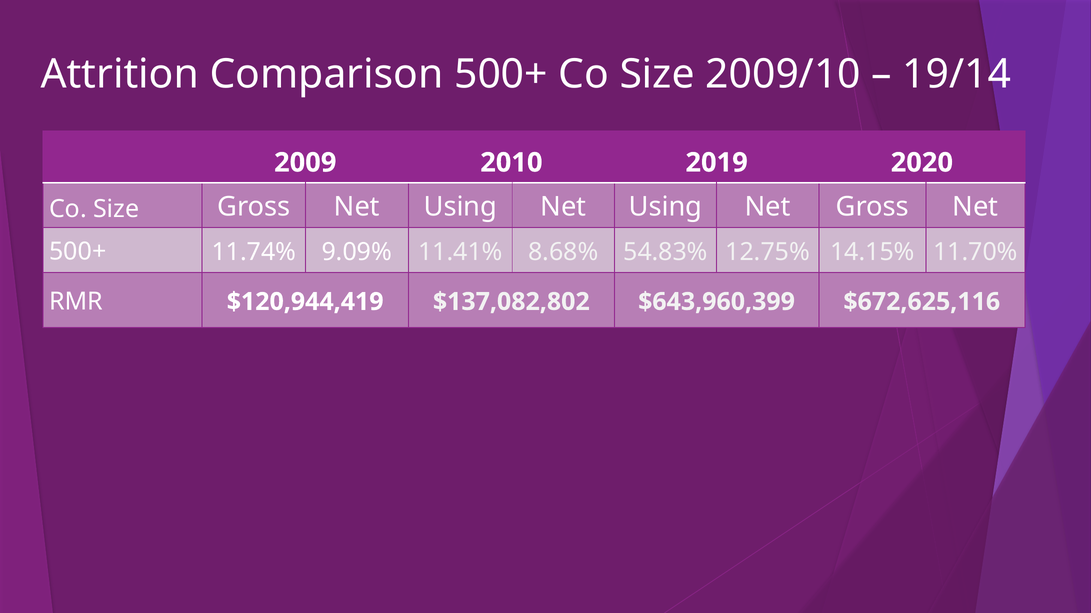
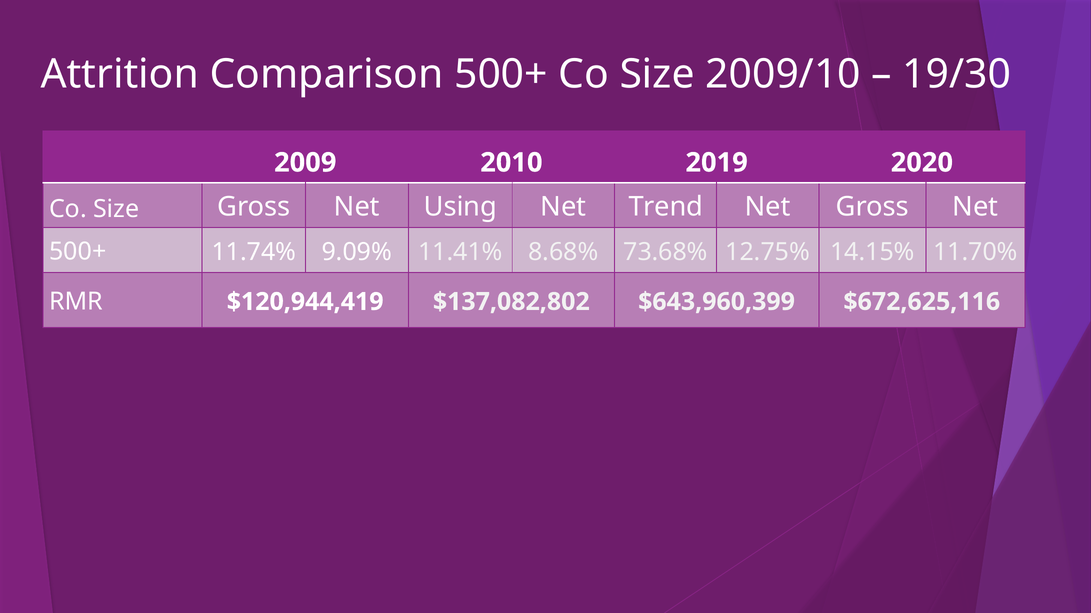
19/14: 19/14 -> 19/30
Using at (666, 207): Using -> Trend
54.83%: 54.83% -> 73.68%
